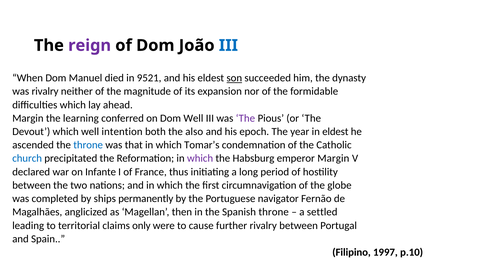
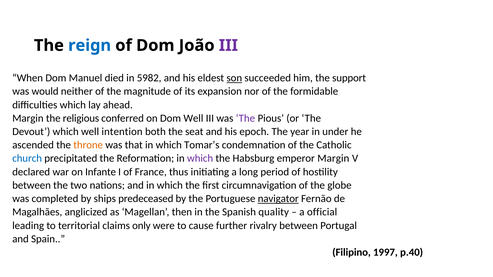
reign colour: purple -> blue
III at (228, 45) colour: blue -> purple
9521: 9521 -> 5982
dynasty: dynasty -> support
was rivalry: rivalry -> would
learning: learning -> religious
also: also -> seat
in eldest: eldest -> under
throne at (88, 145) colour: blue -> orange
permanently: permanently -> predeceased
navigator underline: none -> present
Spanish throne: throne -> quality
settled: settled -> official
p.10: p.10 -> p.40
